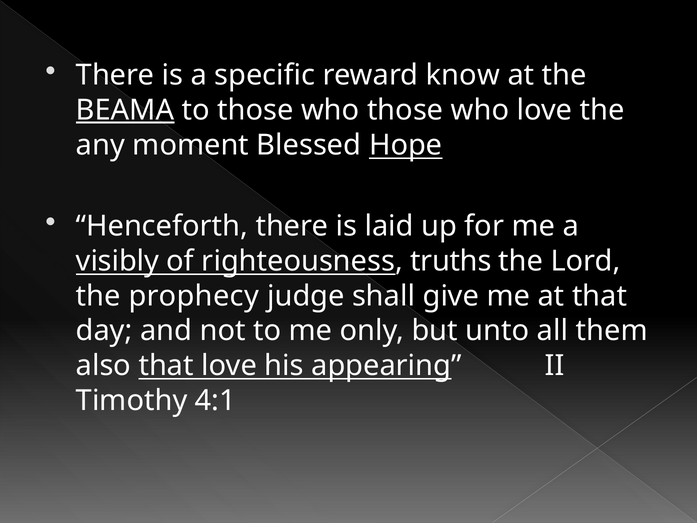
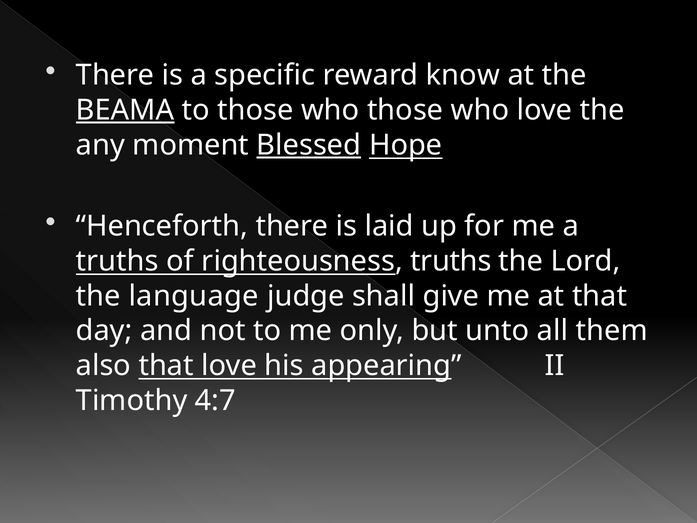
Blessed underline: none -> present
visibly at (117, 261): visibly -> truths
prophecy: prophecy -> language
4:1: 4:1 -> 4:7
